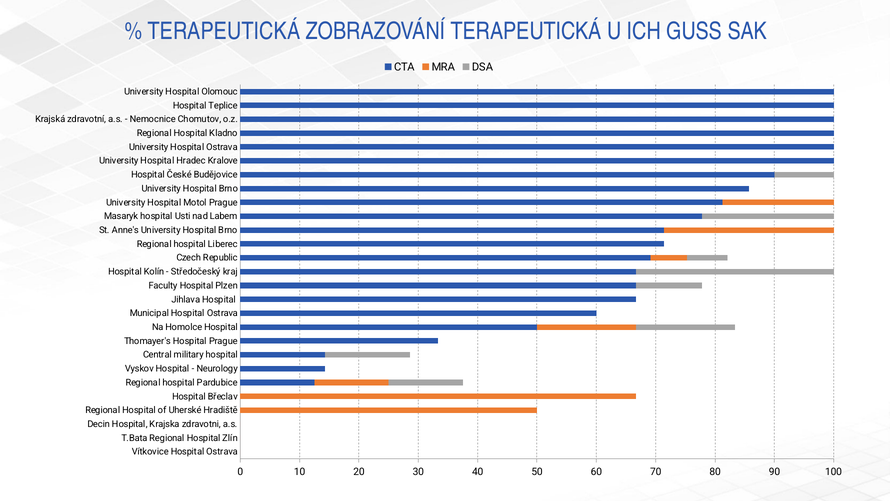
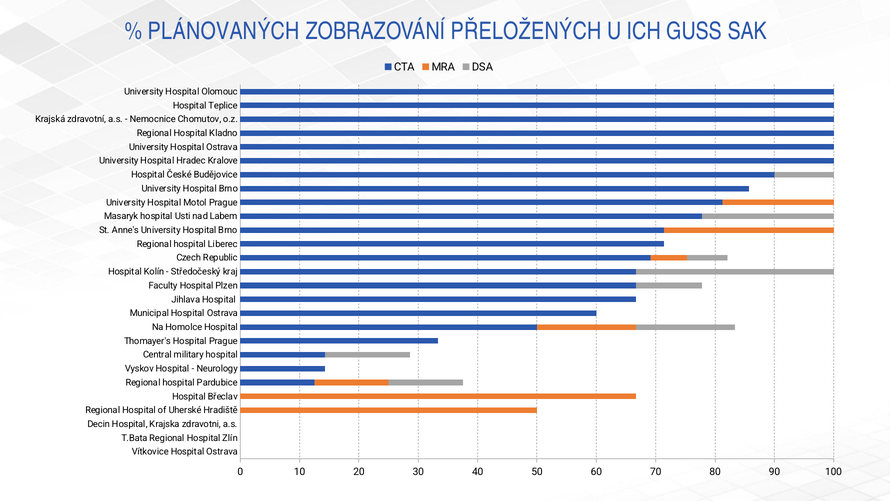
TERAPEUTICKÁ at (224, 31): TERAPEUTICKÁ -> PLÁNOVANÝCH
ZOBRAZOVÁNÍ TERAPEUTICKÁ: TERAPEUTICKÁ -> PŘELOŽENÝCH
